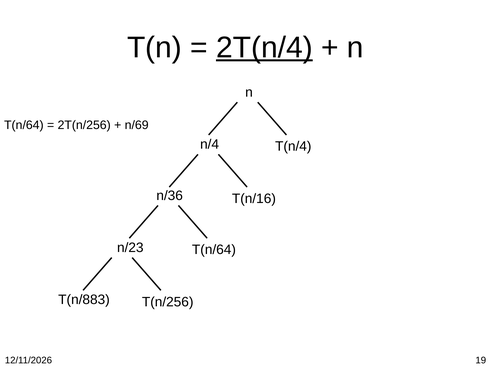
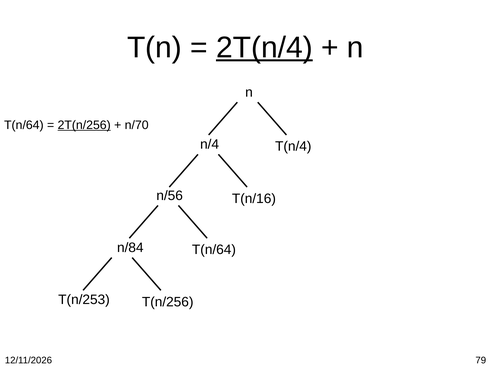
2T(n/256 underline: none -> present
n/69: n/69 -> n/70
n/36: n/36 -> n/56
n/23: n/23 -> n/84
T(n/883: T(n/883 -> T(n/253
19: 19 -> 79
